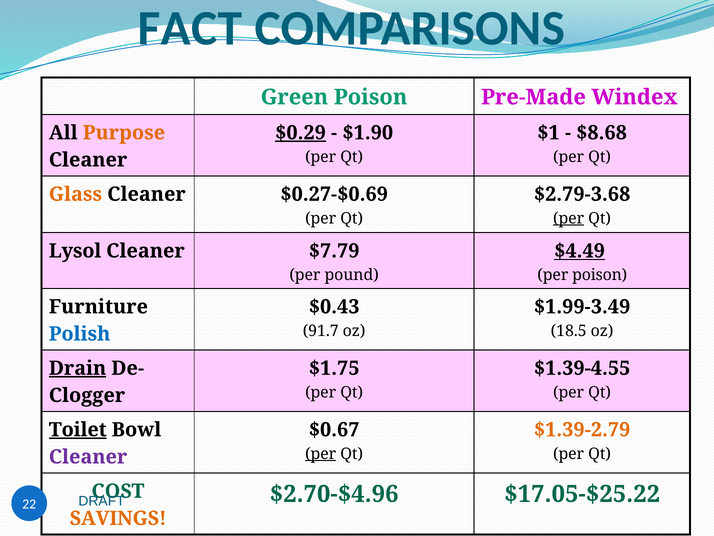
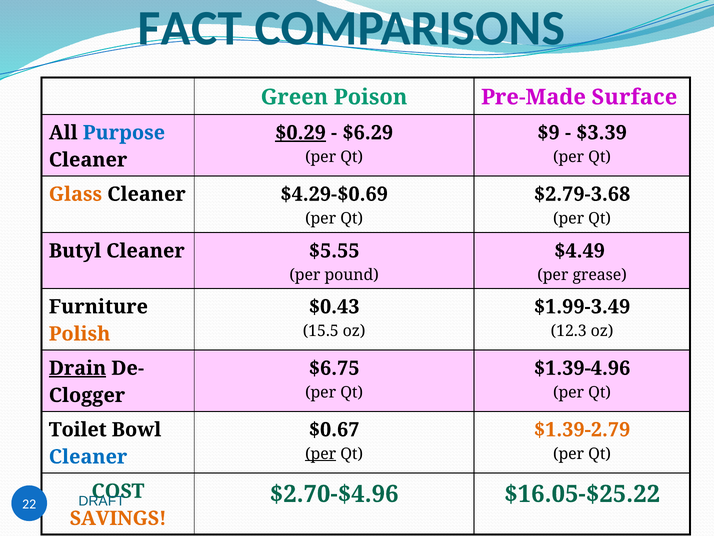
Windex: Windex -> Surface
Purpose colour: orange -> blue
$1.90: $1.90 -> $6.29
$1: $1 -> $9
$8.68: $8.68 -> $3.39
$0.27-$0.69: $0.27-$0.69 -> $4.29-$0.69
per at (569, 218) underline: present -> none
Lysol: Lysol -> Butyl
$7.79: $7.79 -> $5.55
$4.49 underline: present -> none
per poison: poison -> grease
91.7: 91.7 -> 15.5
18.5: 18.5 -> 12.3
Polish colour: blue -> orange
$1.75: $1.75 -> $6.75
$1.39-4.55: $1.39-4.55 -> $1.39-4.96
Toilet underline: present -> none
Cleaner at (88, 456) colour: purple -> blue
$17.05-$25.22: $17.05-$25.22 -> $16.05-$25.22
